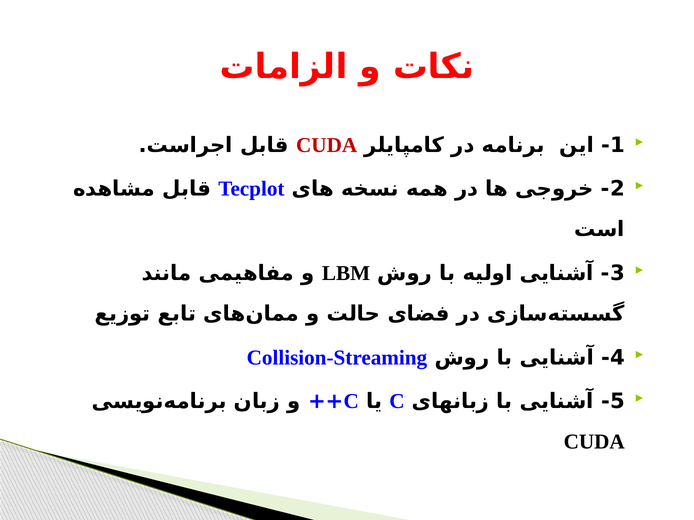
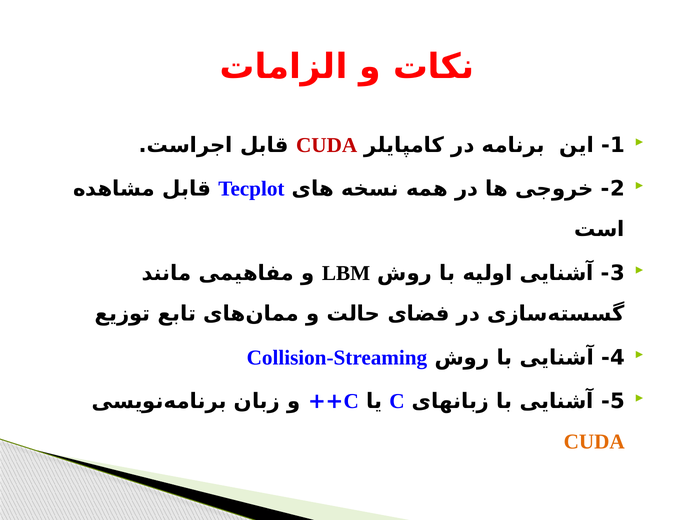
CUDA at (594, 442) colour: black -> orange
